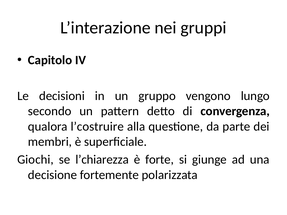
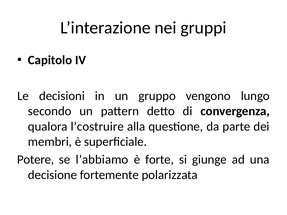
Giochi: Giochi -> Potere
l’chiarezza: l’chiarezza -> l’abbiamo
